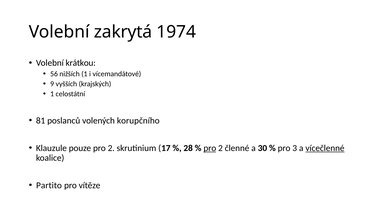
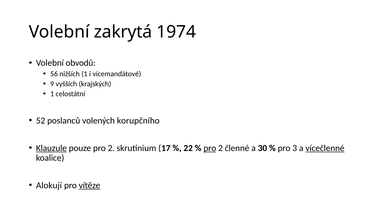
krátkou: krátkou -> obvodů
81: 81 -> 52
Klauzule underline: none -> present
28: 28 -> 22
Partito: Partito -> Alokují
vítěze underline: none -> present
